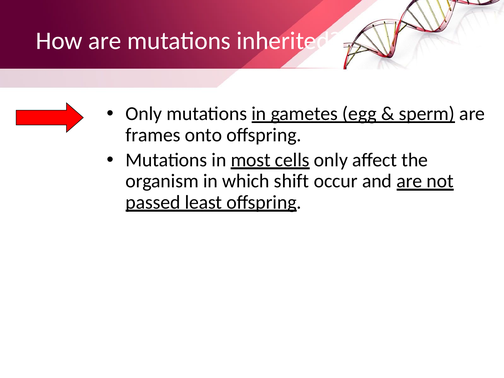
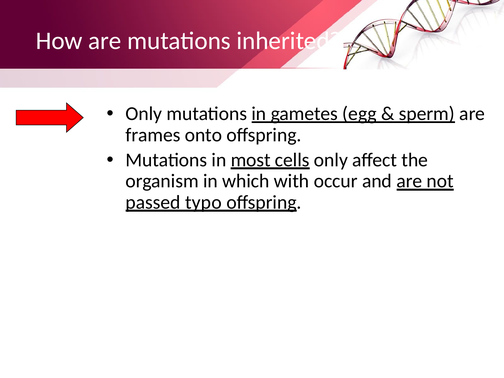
shift: shift -> with
least: least -> typo
